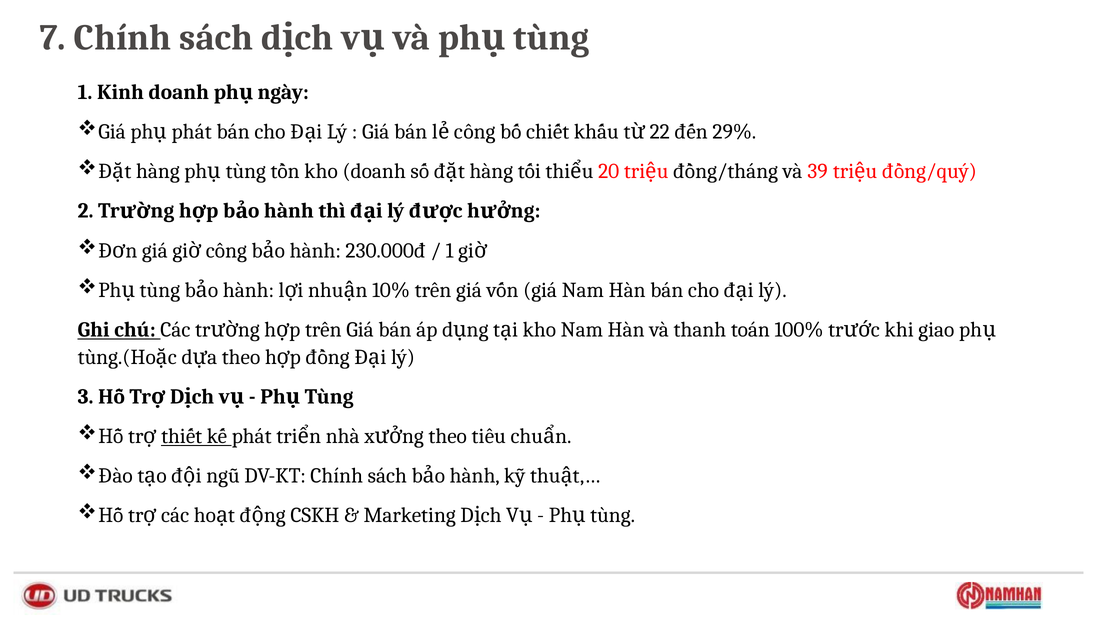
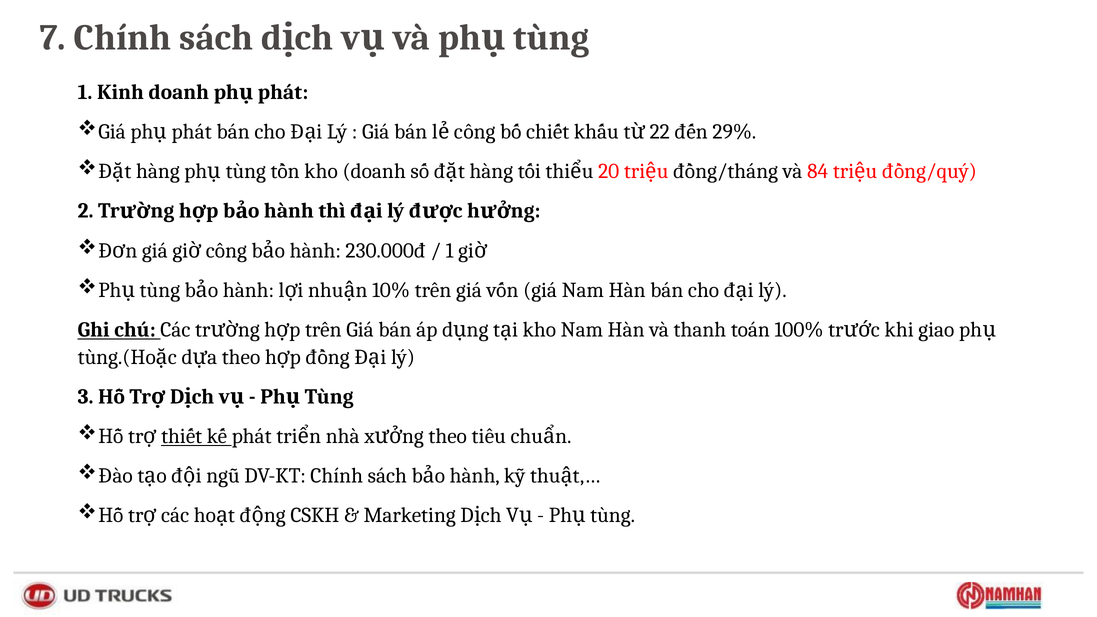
ngày at (283, 92): ngày -> phát
39: 39 -> 84
